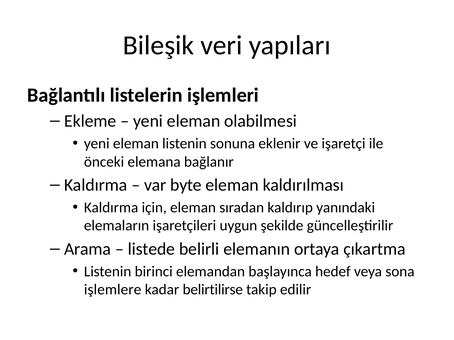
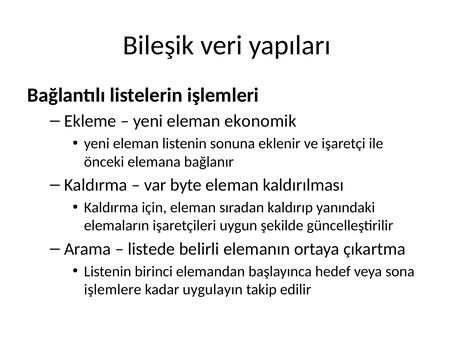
olabilmesi: olabilmesi -> ekonomik
belirtilirse: belirtilirse -> uygulayın
